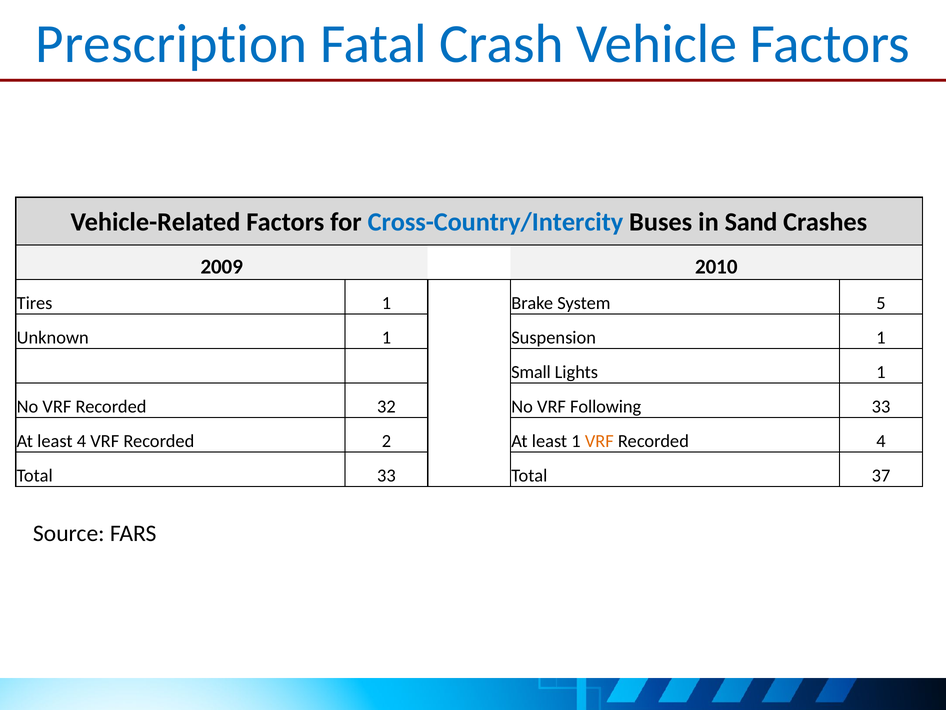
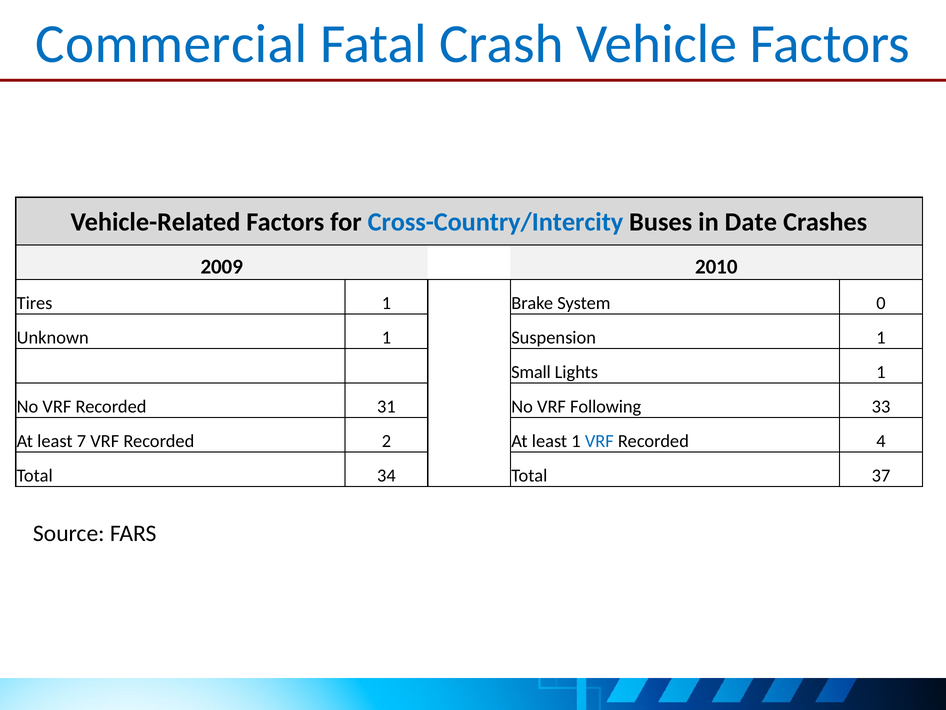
Prescription: Prescription -> Commercial
Sand: Sand -> Date
5: 5 -> 0
32: 32 -> 31
least 4: 4 -> 7
VRF at (599, 441) colour: orange -> blue
Total 33: 33 -> 34
